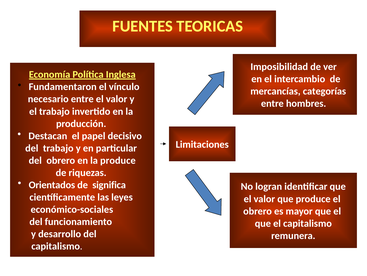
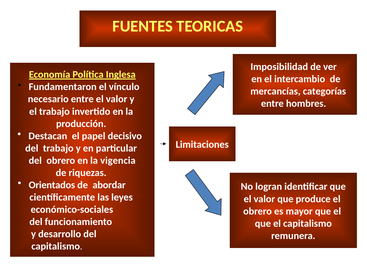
la produce: produce -> vigencia
significa: significa -> abordar
